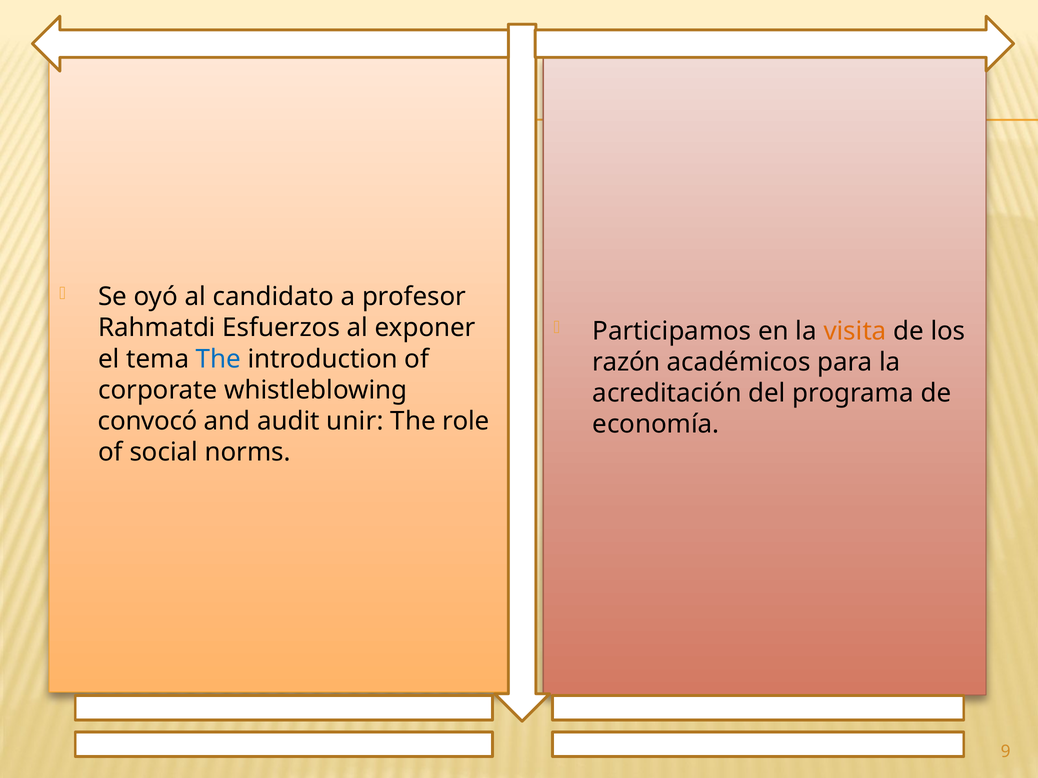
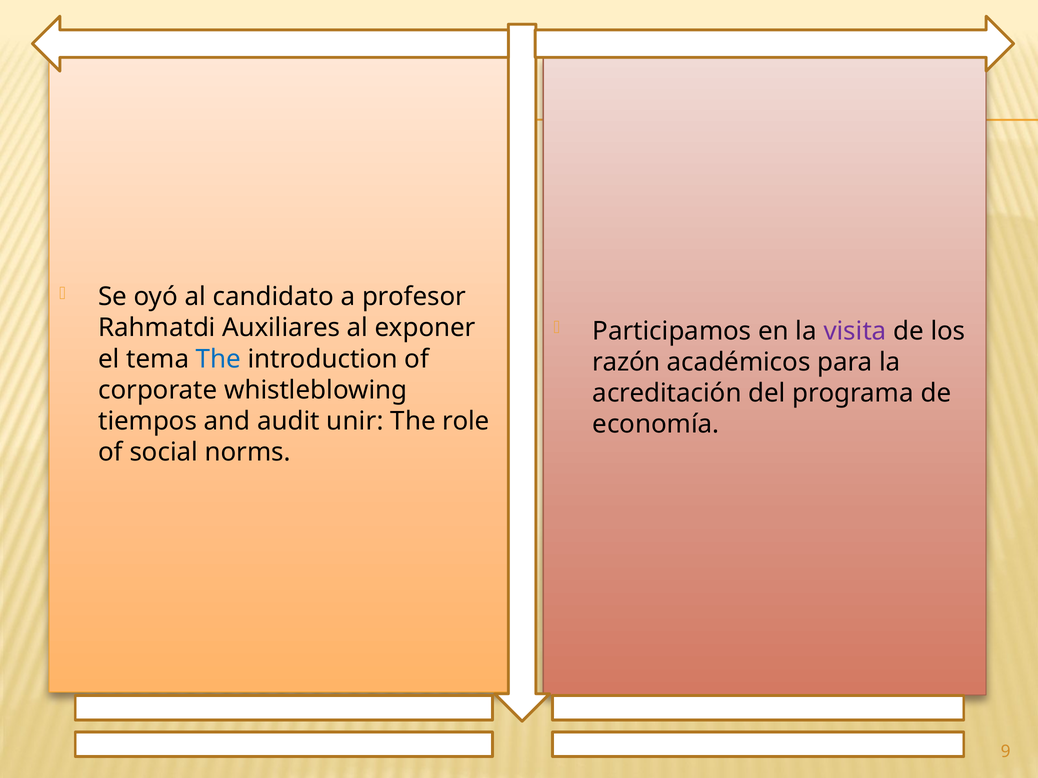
Esfuerzos: Esfuerzos -> Auxiliares
visita colour: orange -> purple
convocó: convocó -> tiempos
